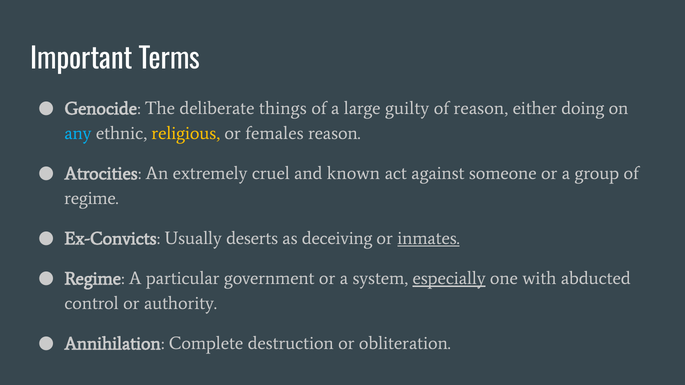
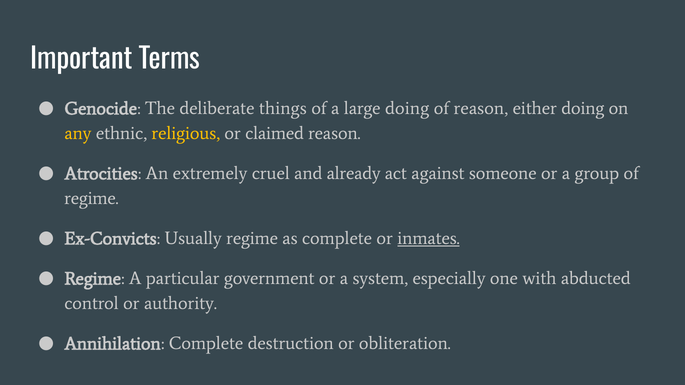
large guilty: guilty -> doing
any colour: light blue -> yellow
females: females -> claimed
known: known -> already
Usually deserts: deserts -> regime
as deceiving: deceiving -> complete
especially underline: present -> none
